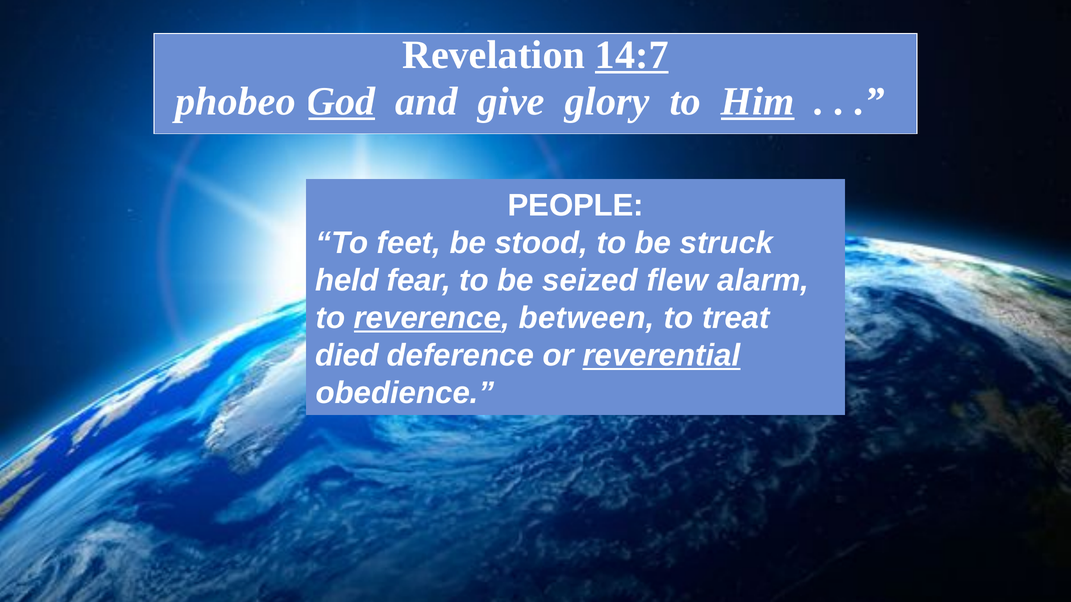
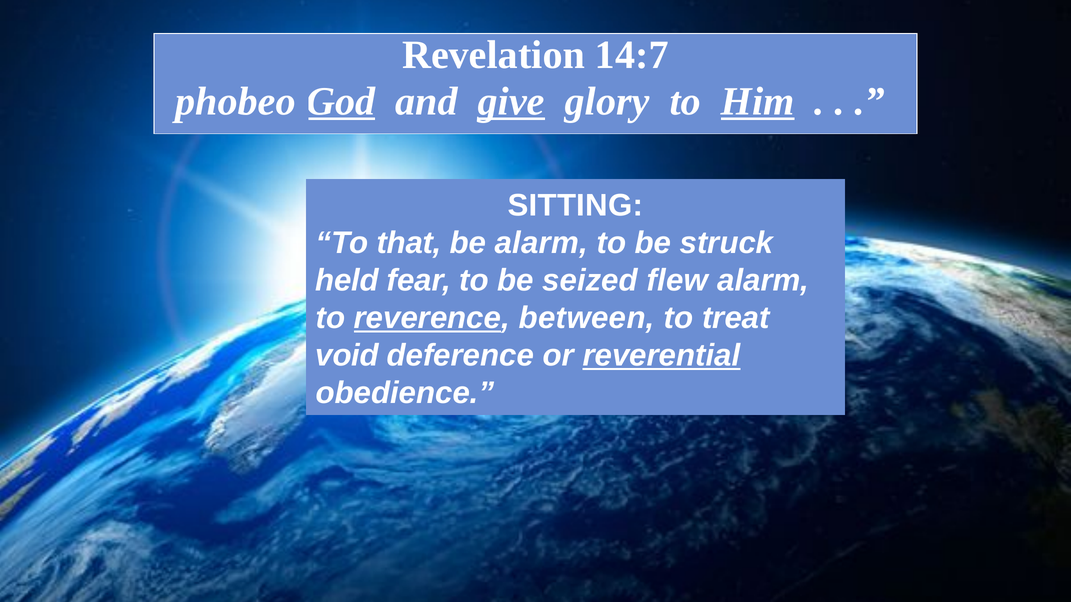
14:7 underline: present -> none
give underline: none -> present
PEOPLE: PEOPLE -> SITTING
feet: feet -> that
be stood: stood -> alarm
died: died -> void
